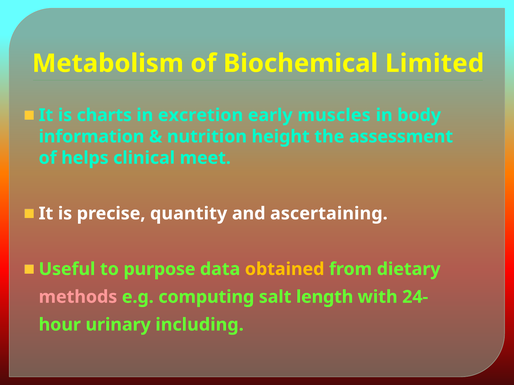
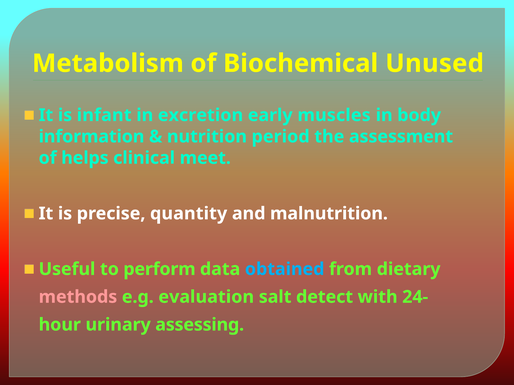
Limited: Limited -> Unused
charts: charts -> infant
height: height -> period
ascertaining: ascertaining -> malnutrition
purpose: purpose -> perform
obtained colour: yellow -> light blue
computing: computing -> evaluation
length: length -> detect
including: including -> assessing
